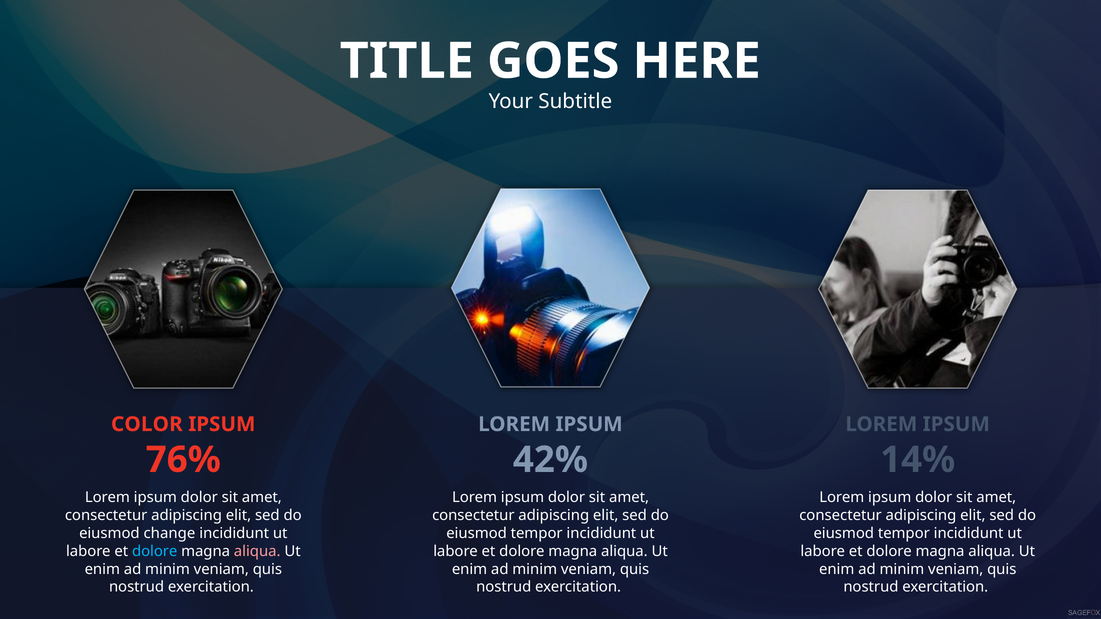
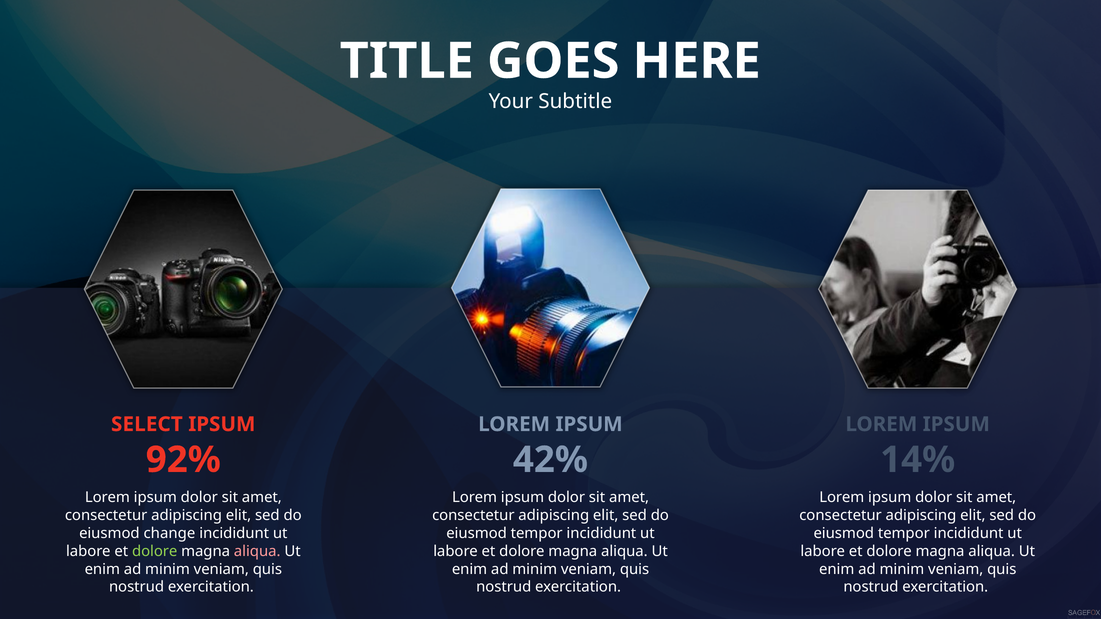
COLOR: COLOR -> SELECT
76%: 76% -> 92%
dolore at (155, 551) colour: light blue -> light green
